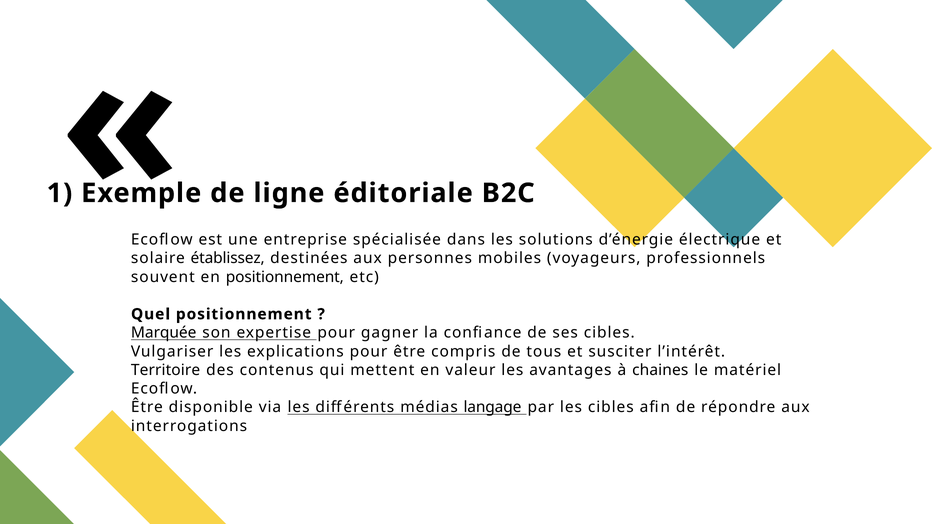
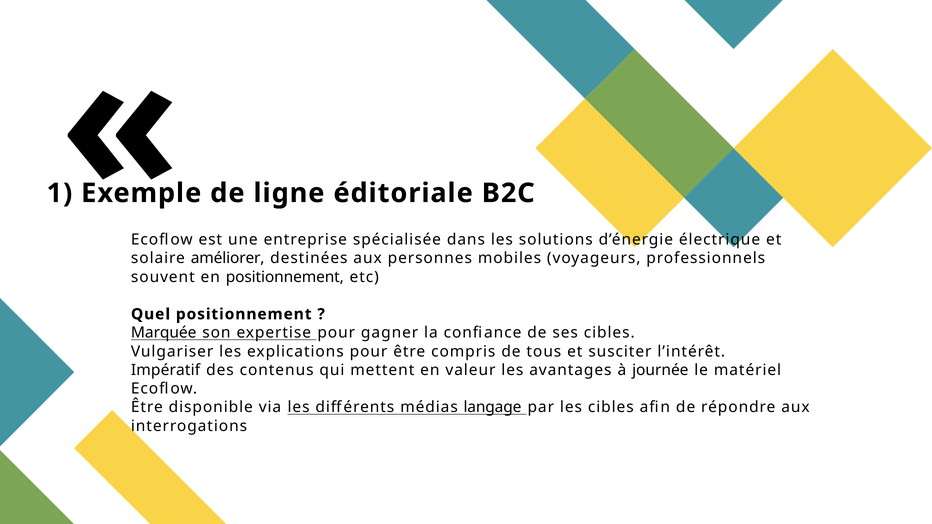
établissez: établissez -> améliorer
Territoire: Territoire -> Impératif
chaines: chaines -> journée
